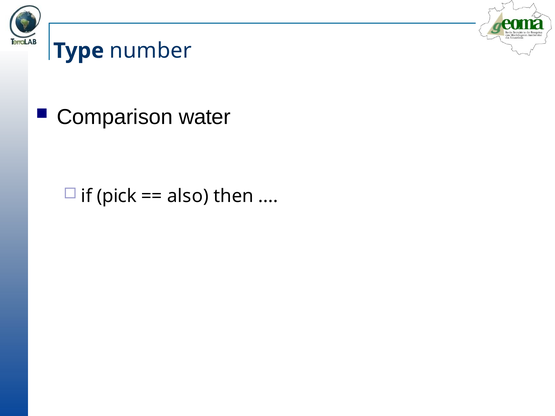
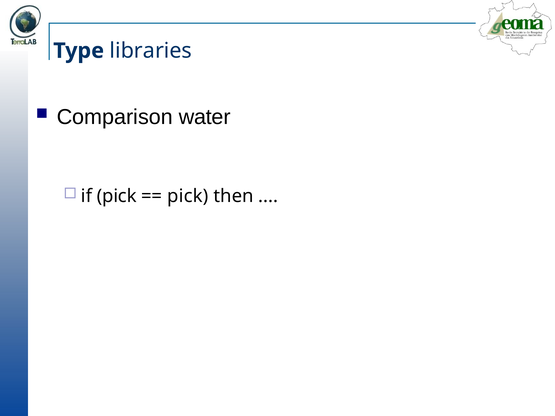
number: number -> libraries
also at (188, 196): also -> pick
